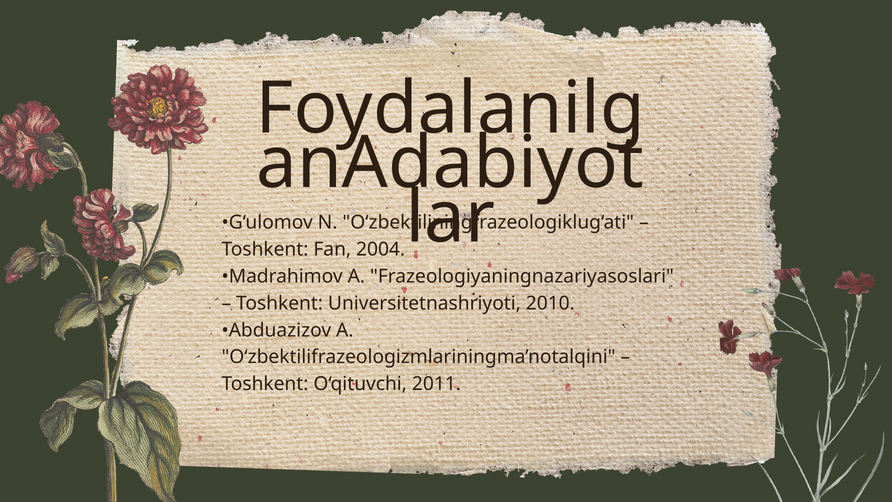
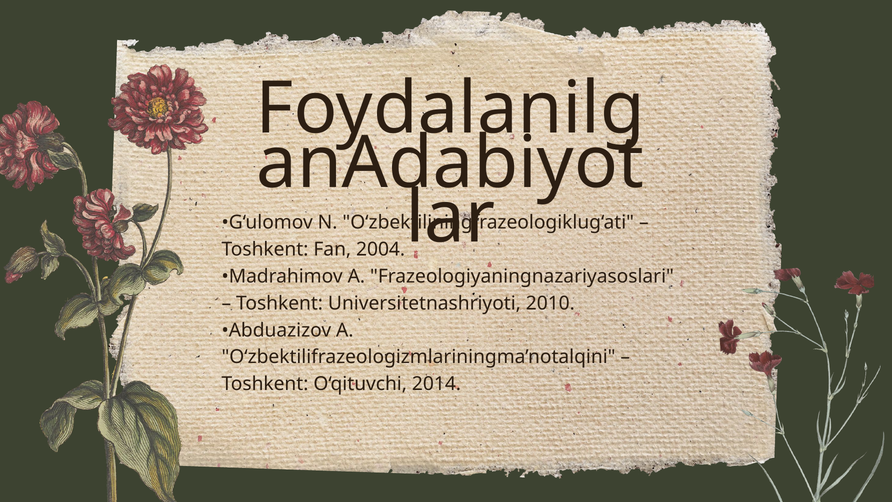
2011: 2011 -> 2014
